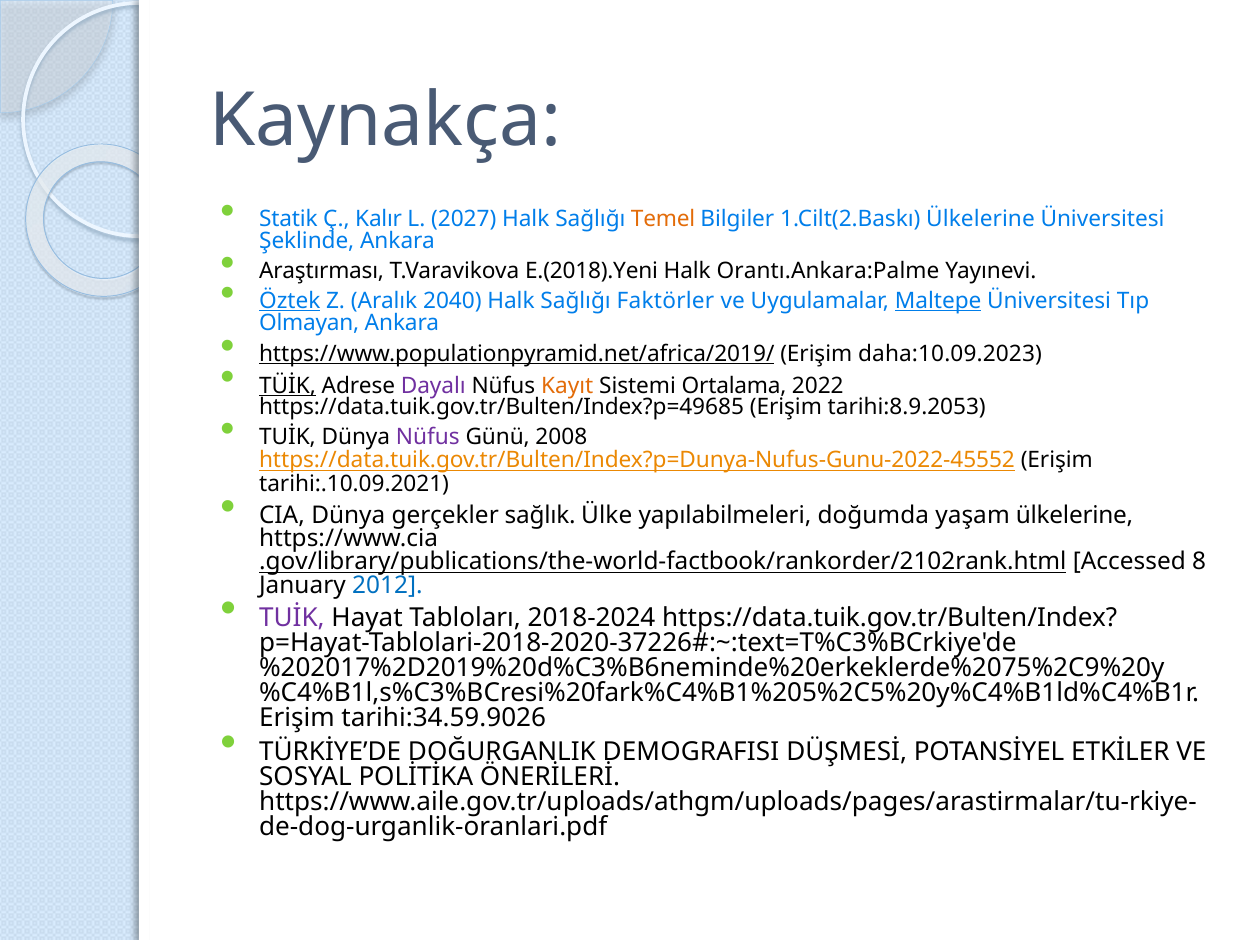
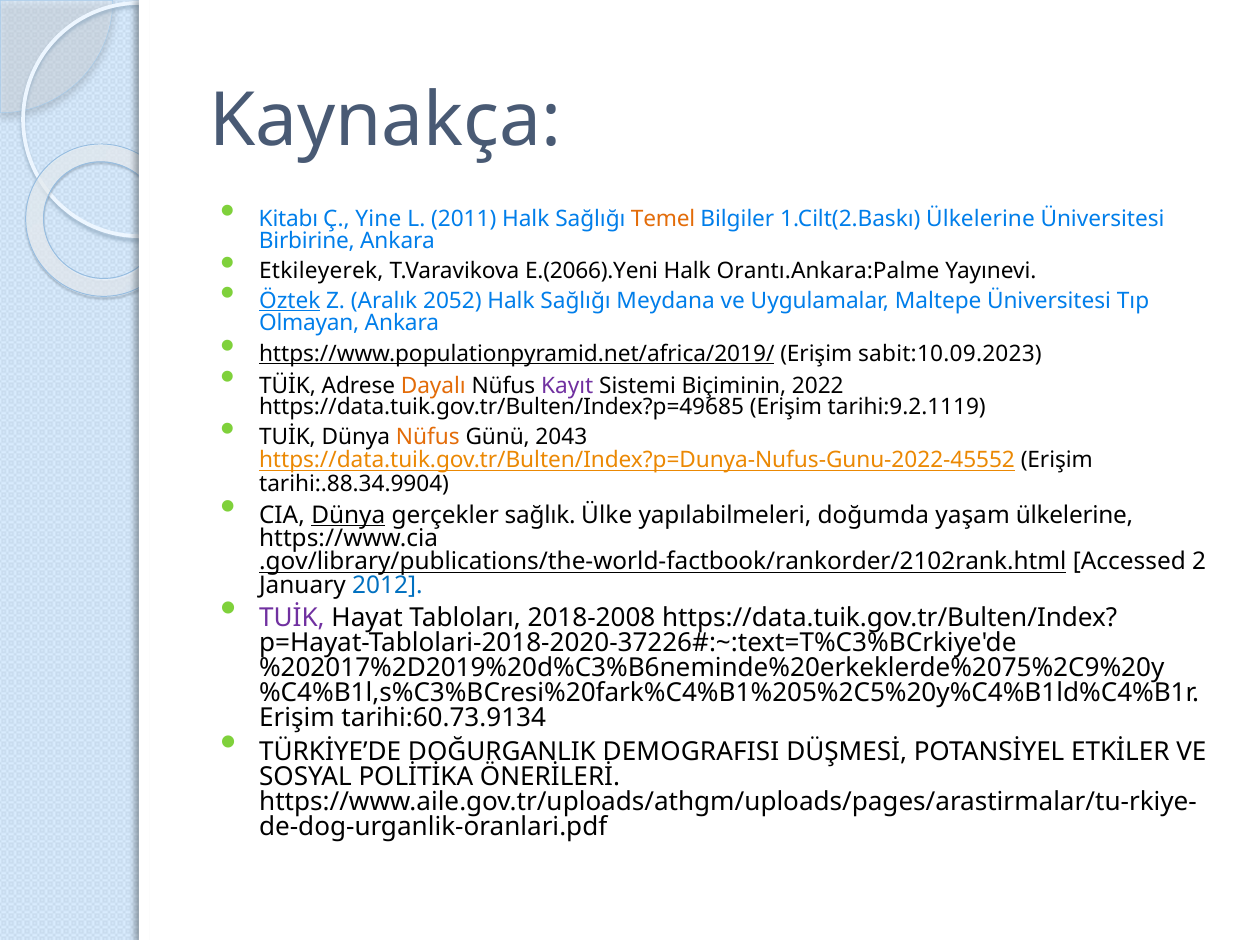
Statik: Statik -> Kitabı
Kalır: Kalır -> Yine
2027: 2027 -> 2011
Şeklinde: Şeklinde -> Birbirine
Araştırması: Araştırması -> Etkileyerek
E.(2018).Yeni: E.(2018).Yeni -> E.(2066).Yeni
2040: 2040 -> 2052
Faktörler: Faktörler -> Meydana
Maltepe underline: present -> none
daha:10.09.2023: daha:10.09.2023 -> sabit:10.09.2023
TÜİK underline: present -> none
Dayalı colour: purple -> orange
Kayıt colour: orange -> purple
Ortalama: Ortalama -> Biçiminin
tarihi:8.9.2053: tarihi:8.9.2053 -> tarihi:9.2.1119
Nüfus at (428, 437) colour: purple -> orange
2008: 2008 -> 2043
tarihi:.10.09.2021: tarihi:.10.09.2021 -> tarihi:.88.34.9904
Dünya at (348, 515) underline: none -> present
8: 8 -> 2
2018-2024: 2018-2024 -> 2018-2008
tarihi:34.59.9026: tarihi:34.59.9026 -> tarihi:60.73.9134
